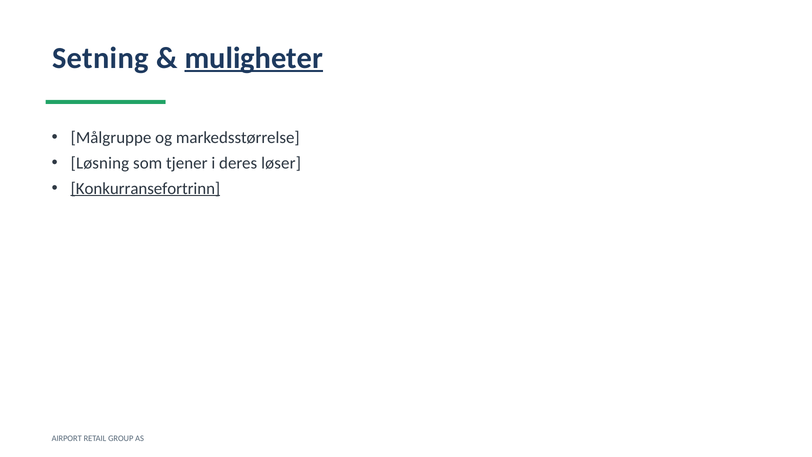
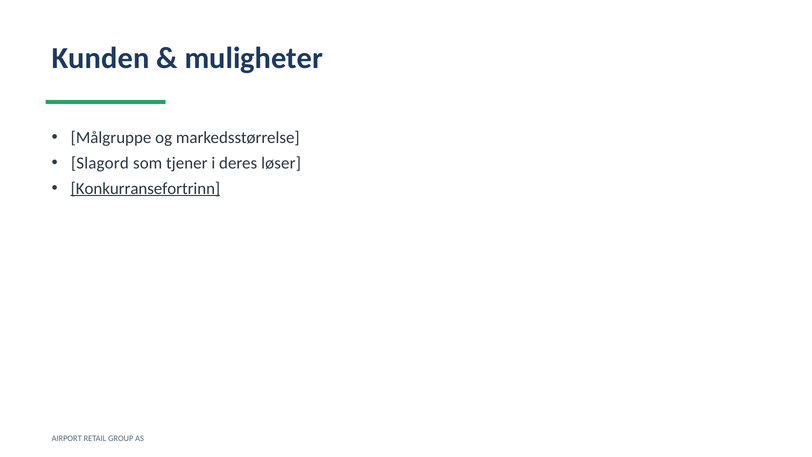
Setning: Setning -> Kunden
muligheter underline: present -> none
Løsning: Løsning -> Slagord
